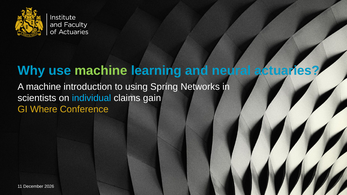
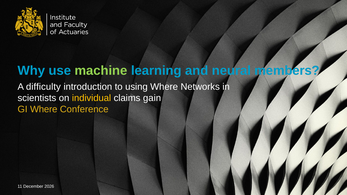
actuaries: actuaries -> members
A machine: machine -> difficulty
using Spring: Spring -> Where
individual colour: light blue -> yellow
